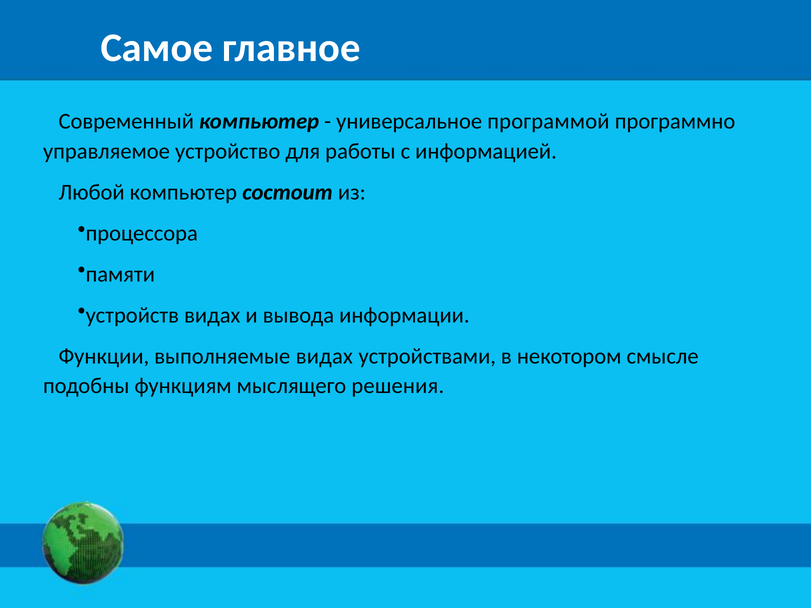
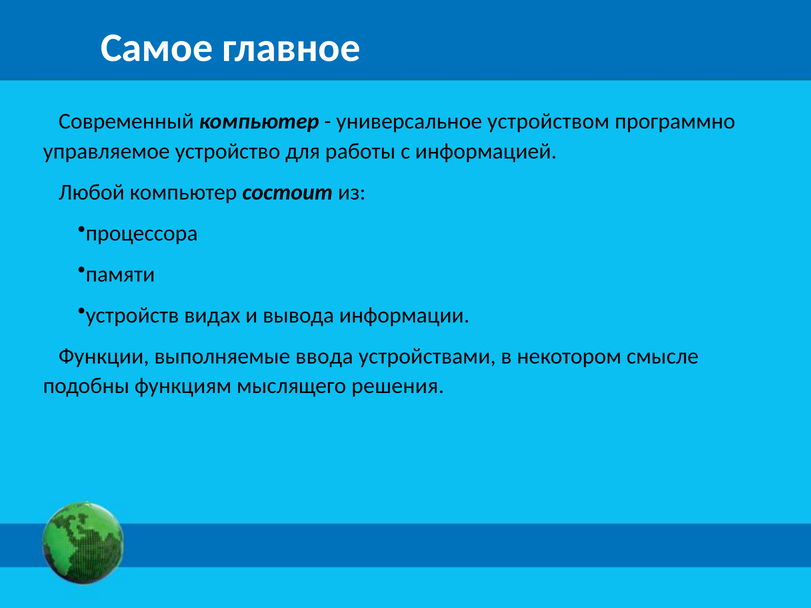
программой: программой -> устройством
выполняемые видах: видах -> ввода
